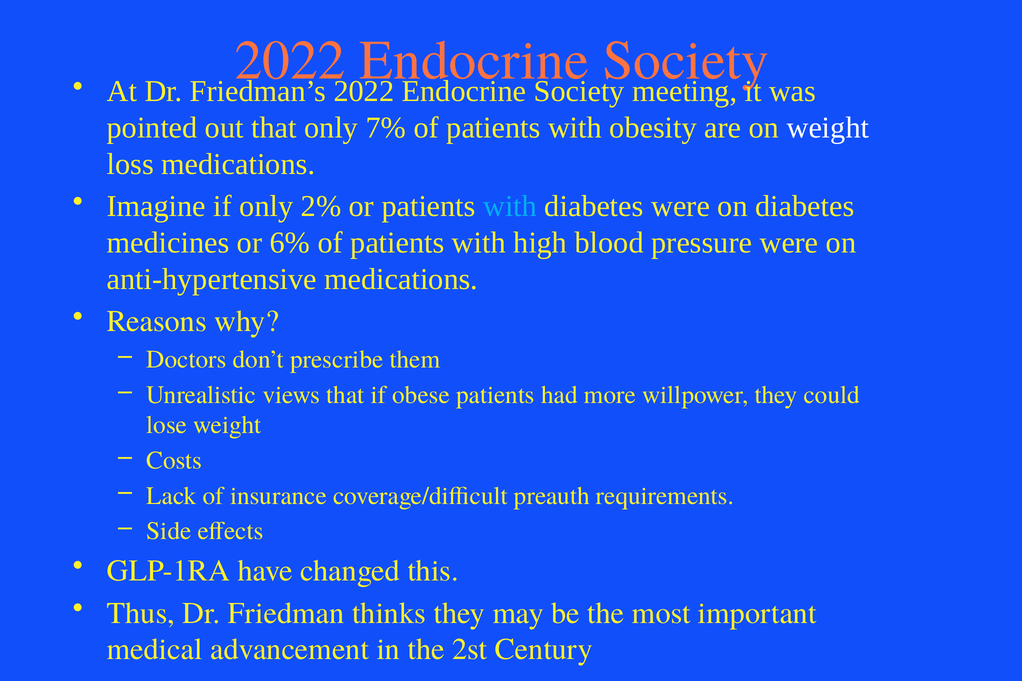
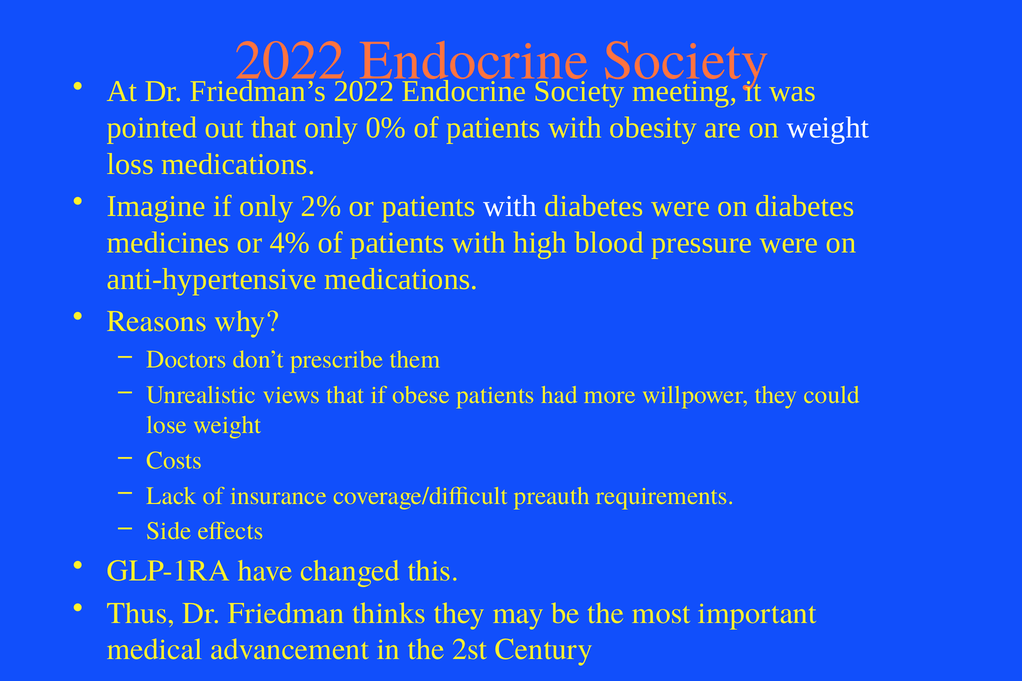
7%: 7% -> 0%
with at (510, 207) colour: light blue -> white
6%: 6% -> 4%
